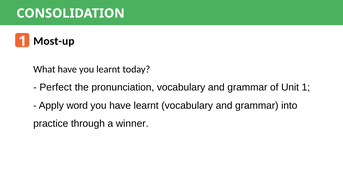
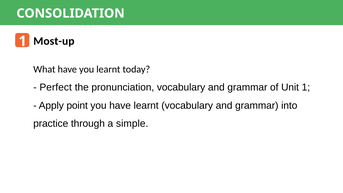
word: word -> point
winner: winner -> simple
